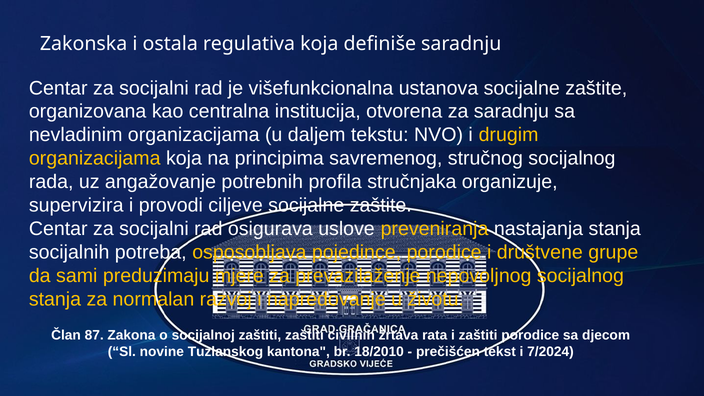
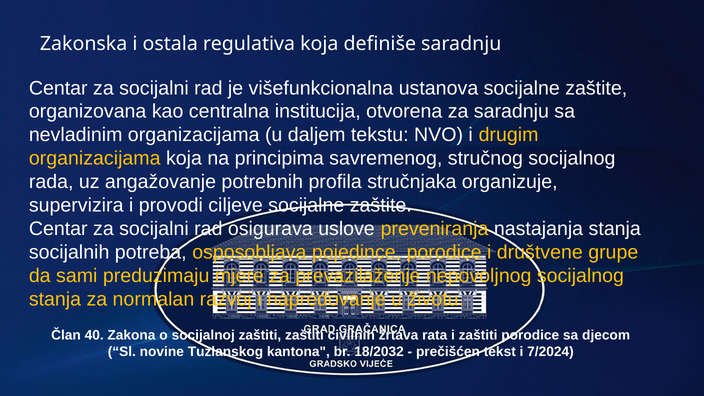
87: 87 -> 40
18/2010: 18/2010 -> 18/2032
